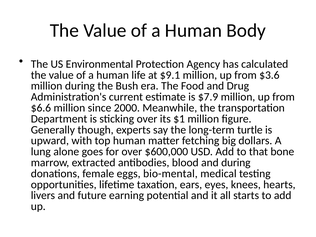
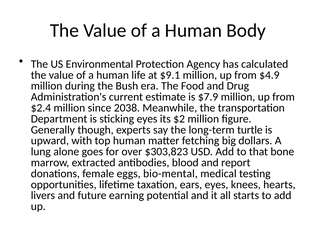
$3.6: $3.6 -> $4.9
$6.6: $6.6 -> $2.4
2000: 2000 -> 2038
sticking over: over -> eyes
$1: $1 -> $2
$600,000: $600,000 -> $303,823
and during: during -> report
